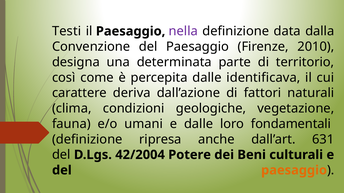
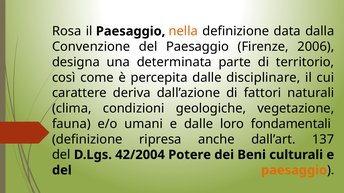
Testi: Testi -> Rosa
nella colour: purple -> orange
2010: 2010 -> 2006
identificava: identificava -> disciplinare
631: 631 -> 137
